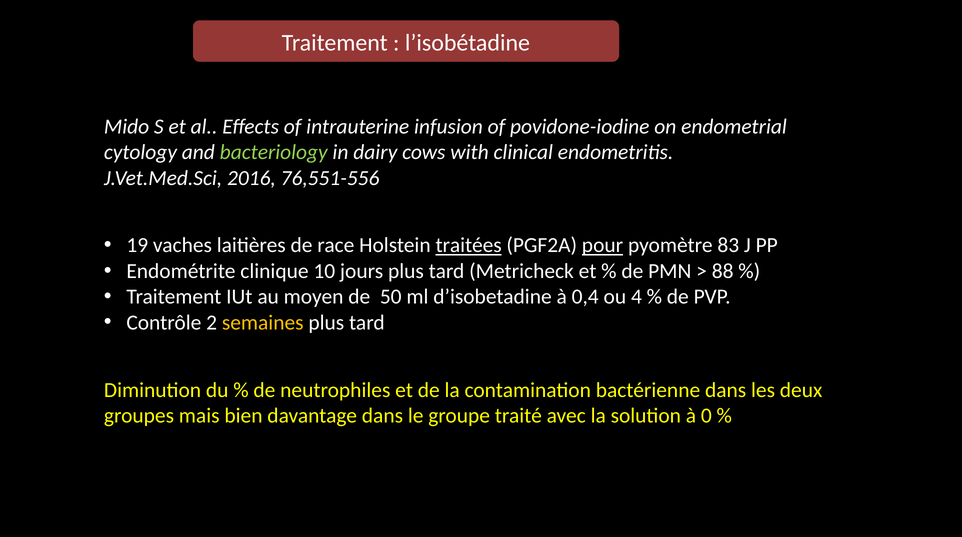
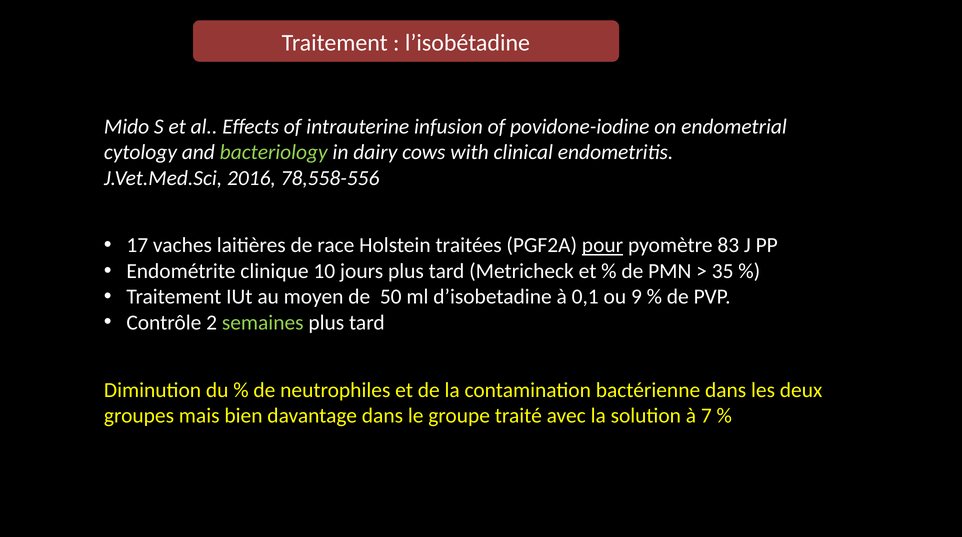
76,551-556: 76,551-556 -> 78,558-556
19: 19 -> 17
traitées underline: present -> none
88: 88 -> 35
0,4: 0,4 -> 0,1
4: 4 -> 9
semaines colour: yellow -> light green
0: 0 -> 7
